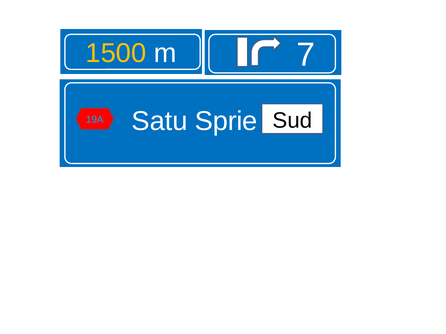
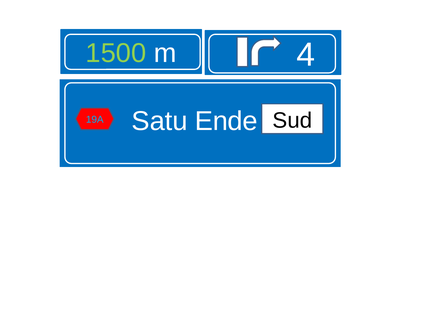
1500 colour: yellow -> light green
7: 7 -> 4
Sprie: Sprie -> Ende
